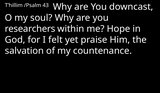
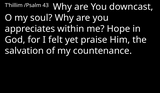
researchers: researchers -> appreciates
